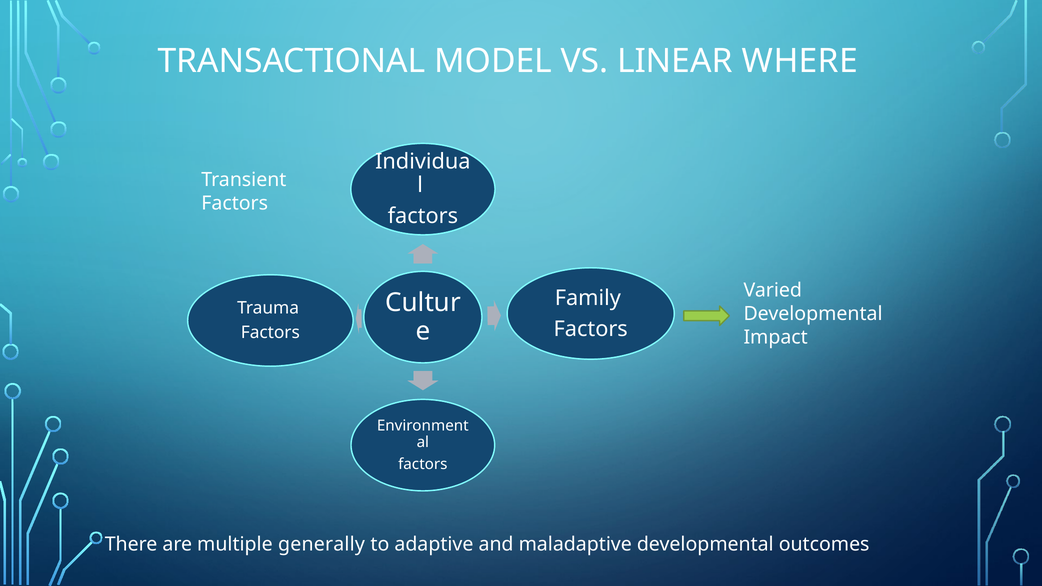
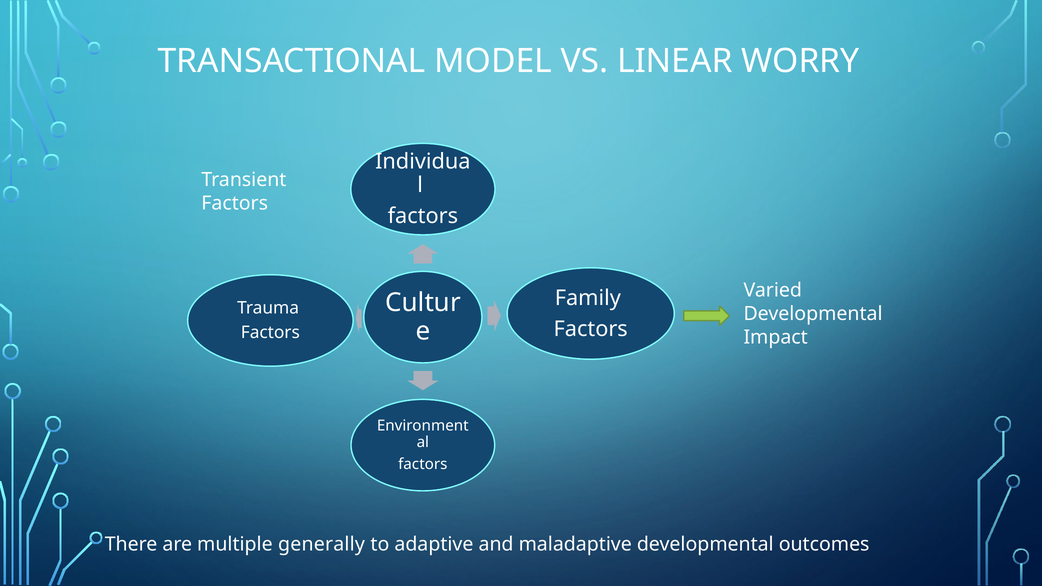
WHERE: WHERE -> WORRY
